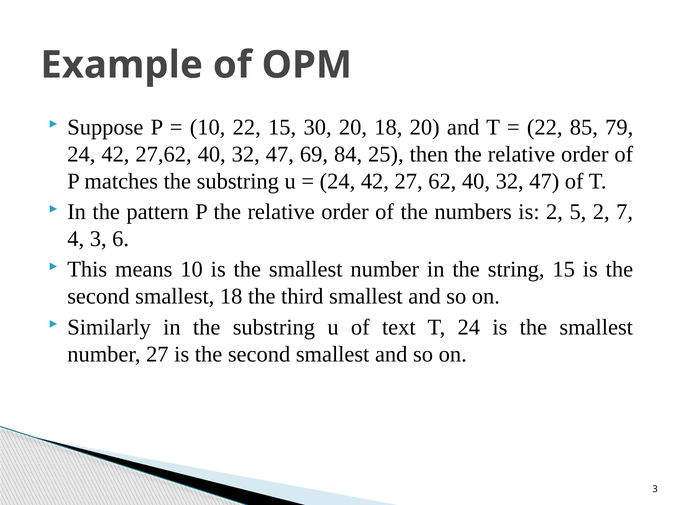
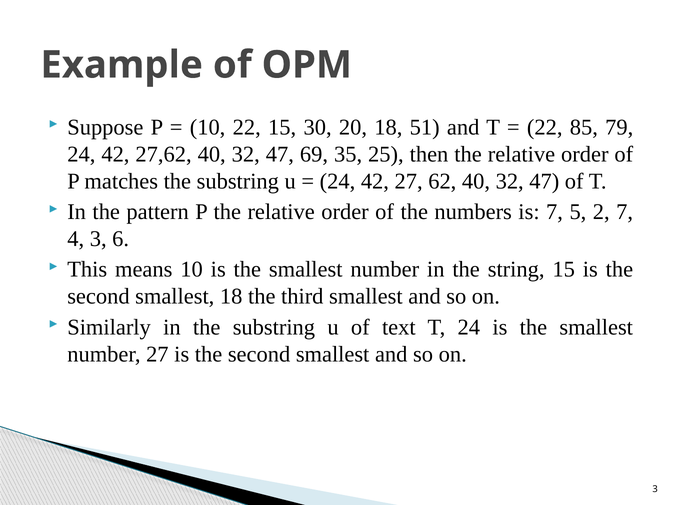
18 20: 20 -> 51
84: 84 -> 35
is 2: 2 -> 7
